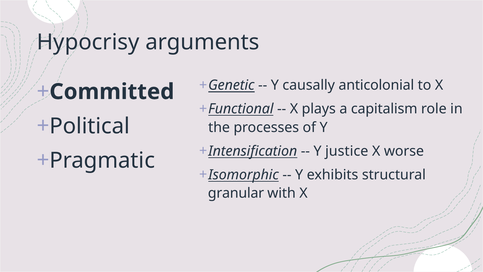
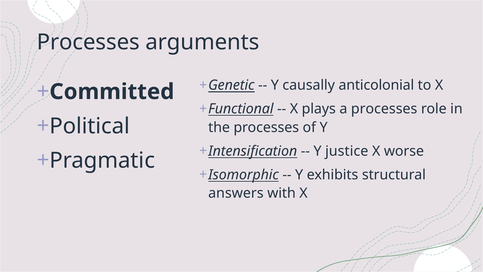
Hypocrisy at (88, 42): Hypocrisy -> Processes
a capitalism: capitalism -> processes
granular: granular -> answers
